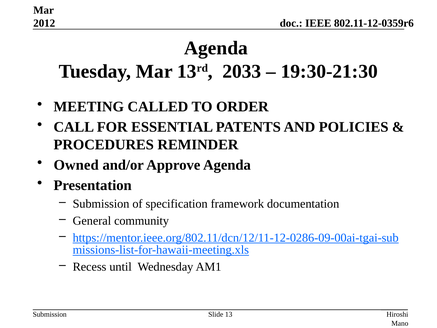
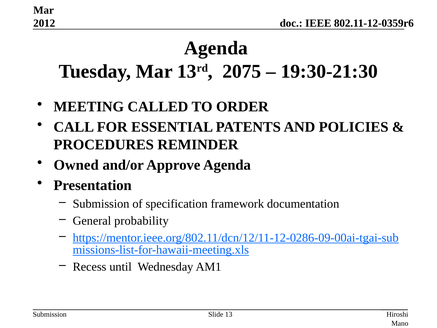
2033: 2033 -> 2075
community: community -> probability
